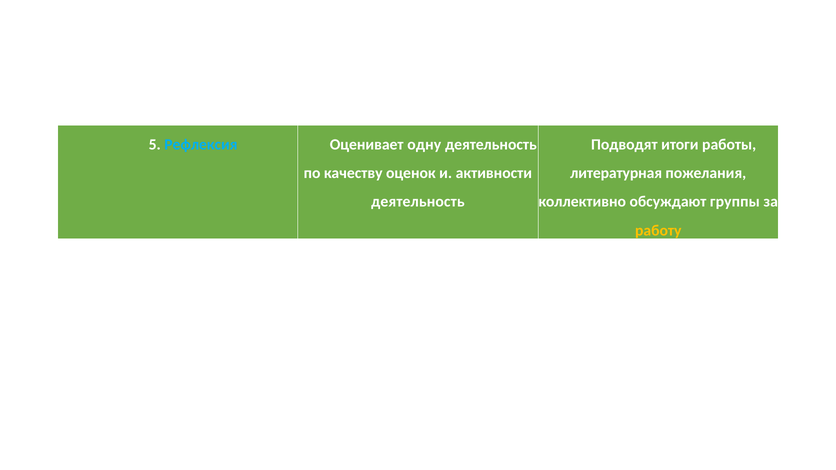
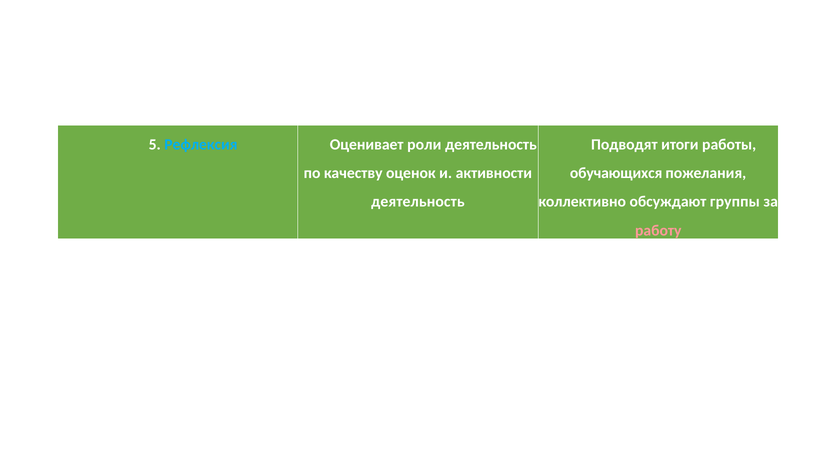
одну: одну -> роли
литературная: литературная -> обучающихся
работу colour: yellow -> pink
